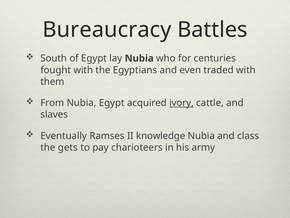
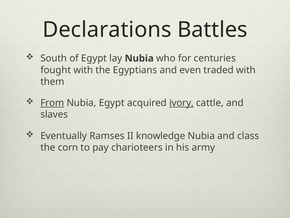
Bureaucracy: Bureaucracy -> Declarations
From underline: none -> present
gets: gets -> corn
